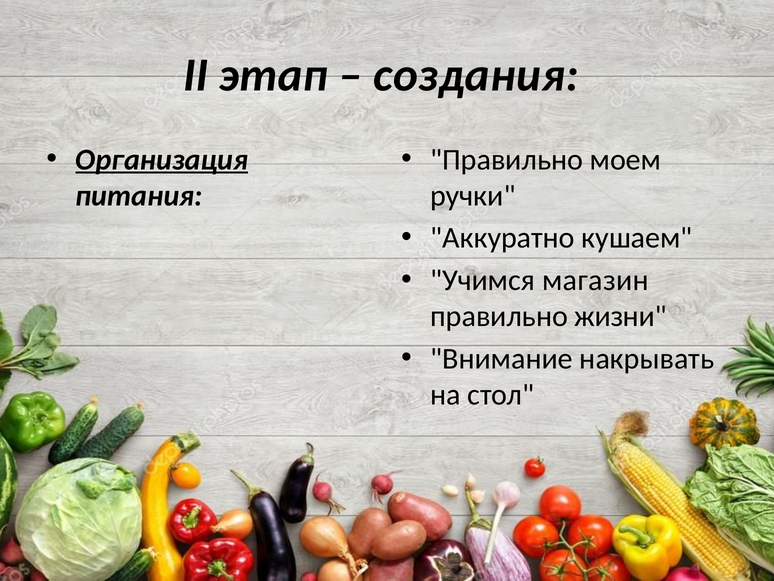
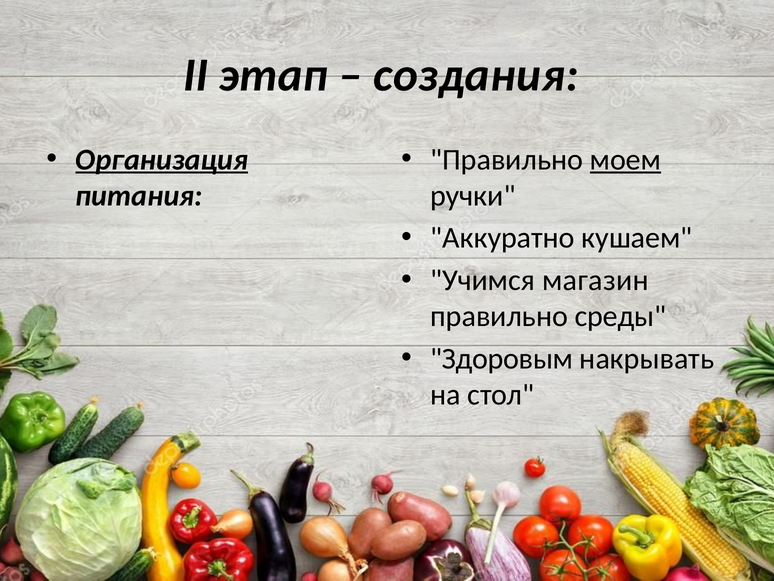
моем underline: none -> present
жизни: жизни -> среды
Внимание: Внимание -> Здоровым
